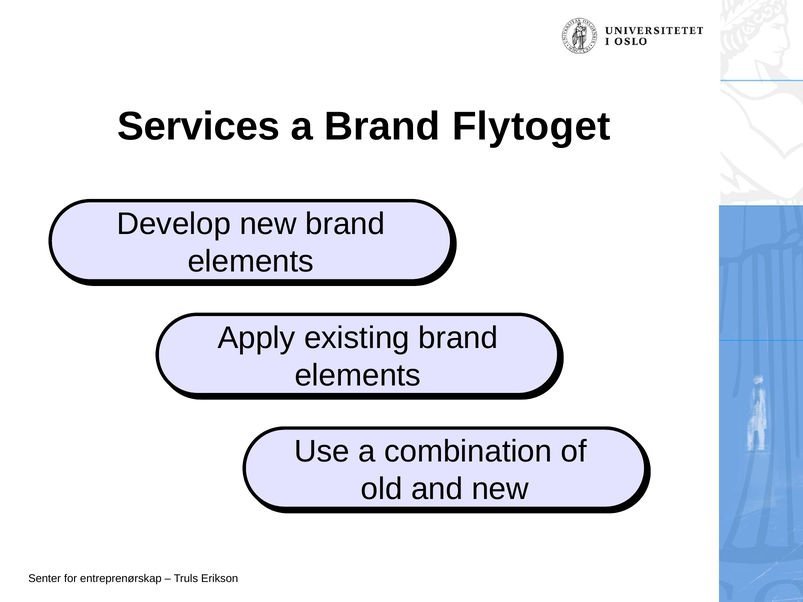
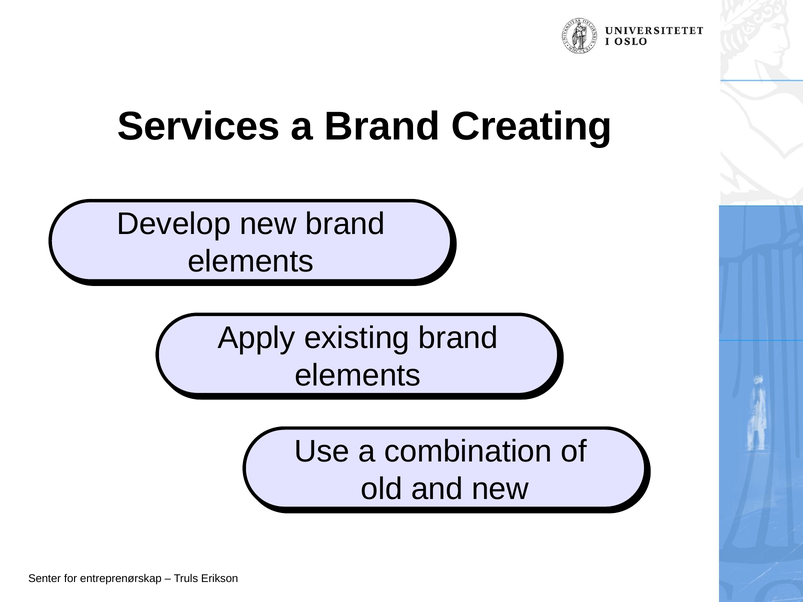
Flytoget: Flytoget -> Creating
